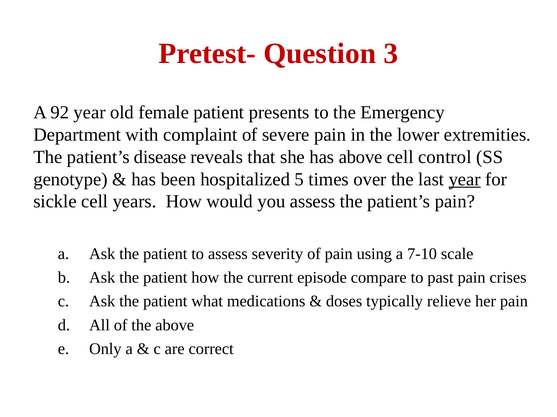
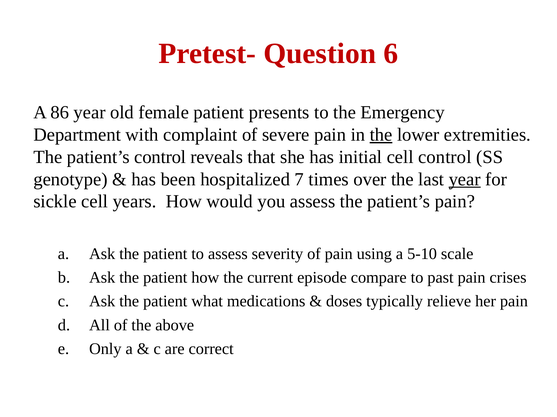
3: 3 -> 6
92: 92 -> 86
the at (381, 135) underline: none -> present
patient’s disease: disease -> control
has above: above -> initial
5: 5 -> 7
7-10: 7-10 -> 5-10
